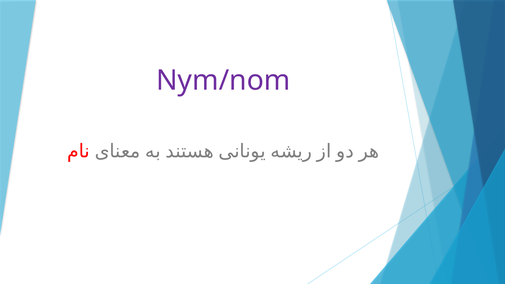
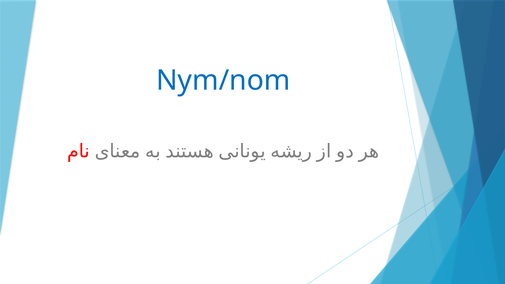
Nym/nom colour: purple -> blue
